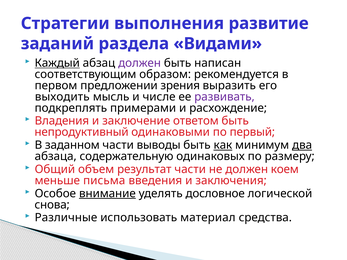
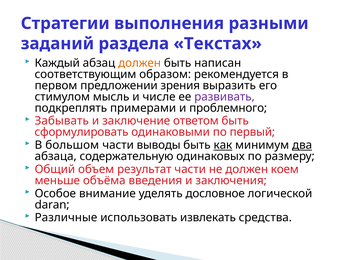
развитие: развитие -> разными
Видами: Видами -> Текстах
Каждый underline: present -> none
должен at (140, 63) colour: purple -> orange
выходить: выходить -> стимулом
расхождение: расхождение -> проблемного
Владения: Владения -> Забывать
непродуктивный: непродуктивный -> сформулировать
заданном: заданном -> большом
письма: письма -> объёма
внимание underline: present -> none
снова: снова -> daran
материал: материал -> извлекать
